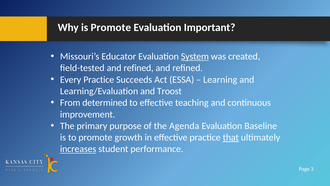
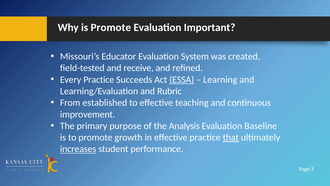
System underline: present -> none
field-tested and refined: refined -> receive
ESSA underline: none -> present
Troost: Troost -> Rubric
determined: determined -> established
Agenda: Agenda -> Analysis
